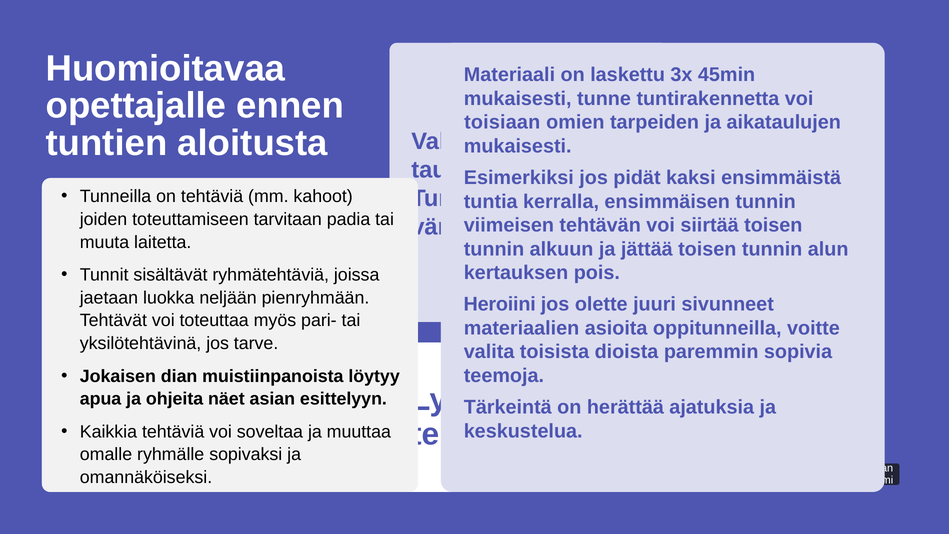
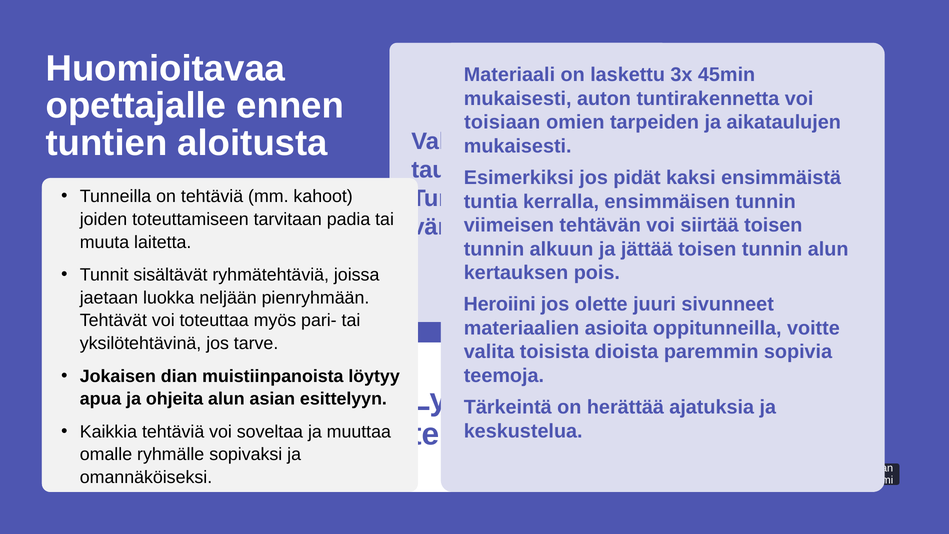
tunne: tunne -> auton
näet at (226, 399): näet -> alun
